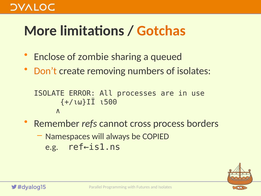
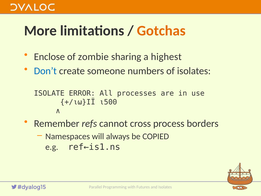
queued: queued -> highest
Don’t colour: orange -> blue
removing: removing -> someone
